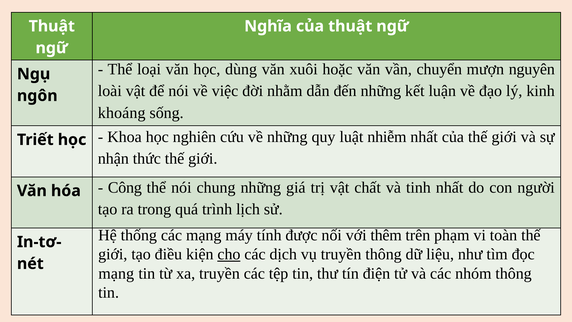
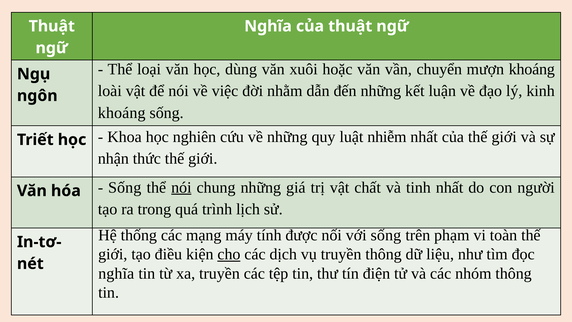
mượn nguyên: nguyên -> khoáng
Công at (125, 187): Công -> Sống
nói at (181, 187) underline: none -> present
với thêm: thêm -> sống
mạng at (116, 273): mạng -> nghĩa
